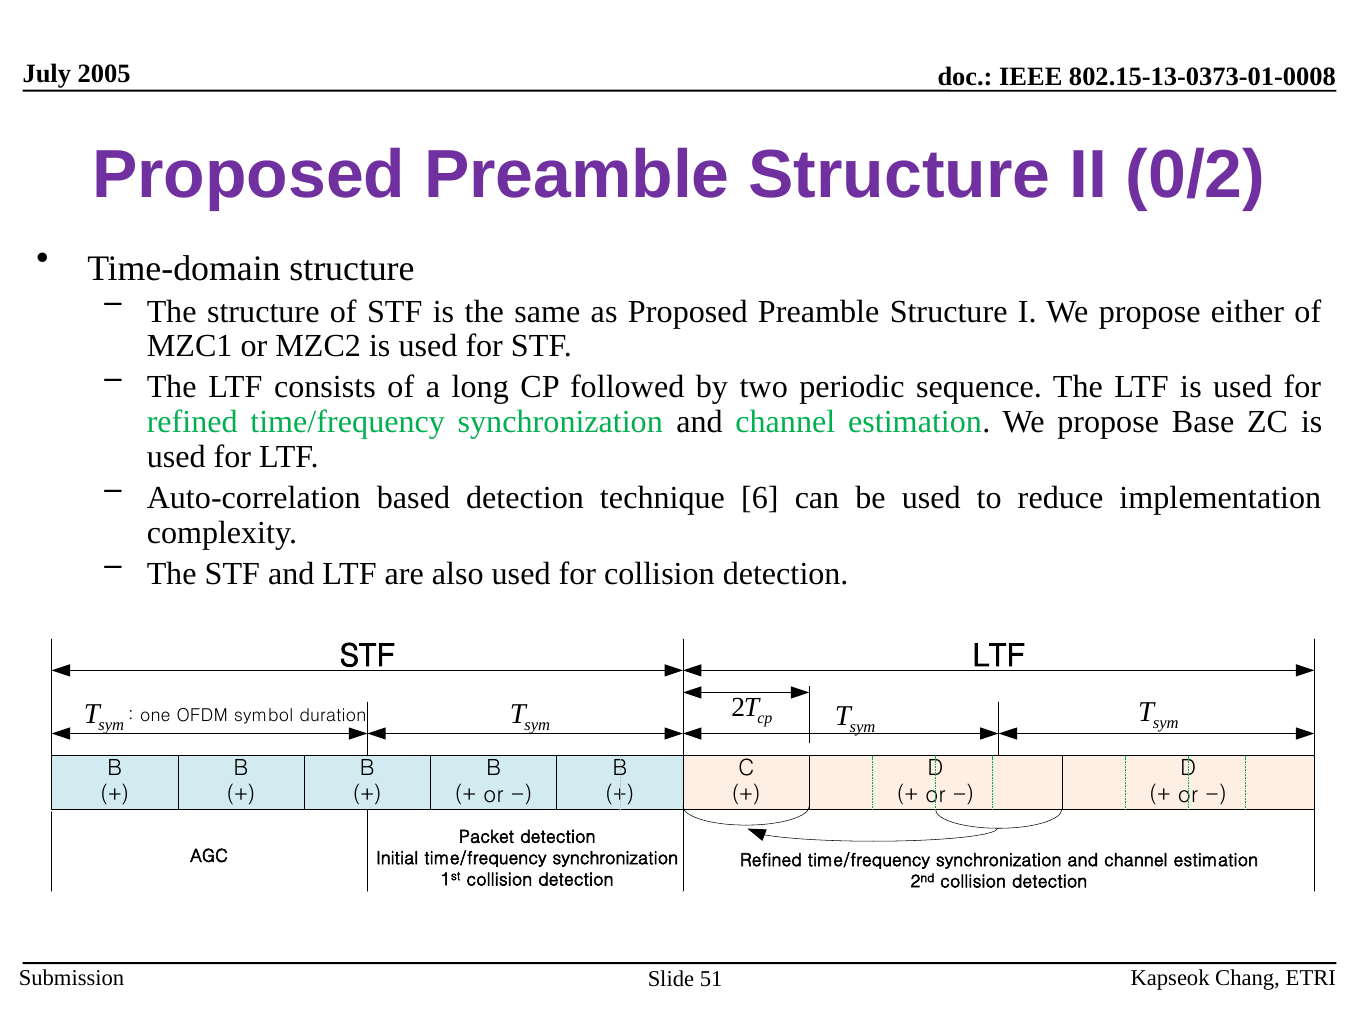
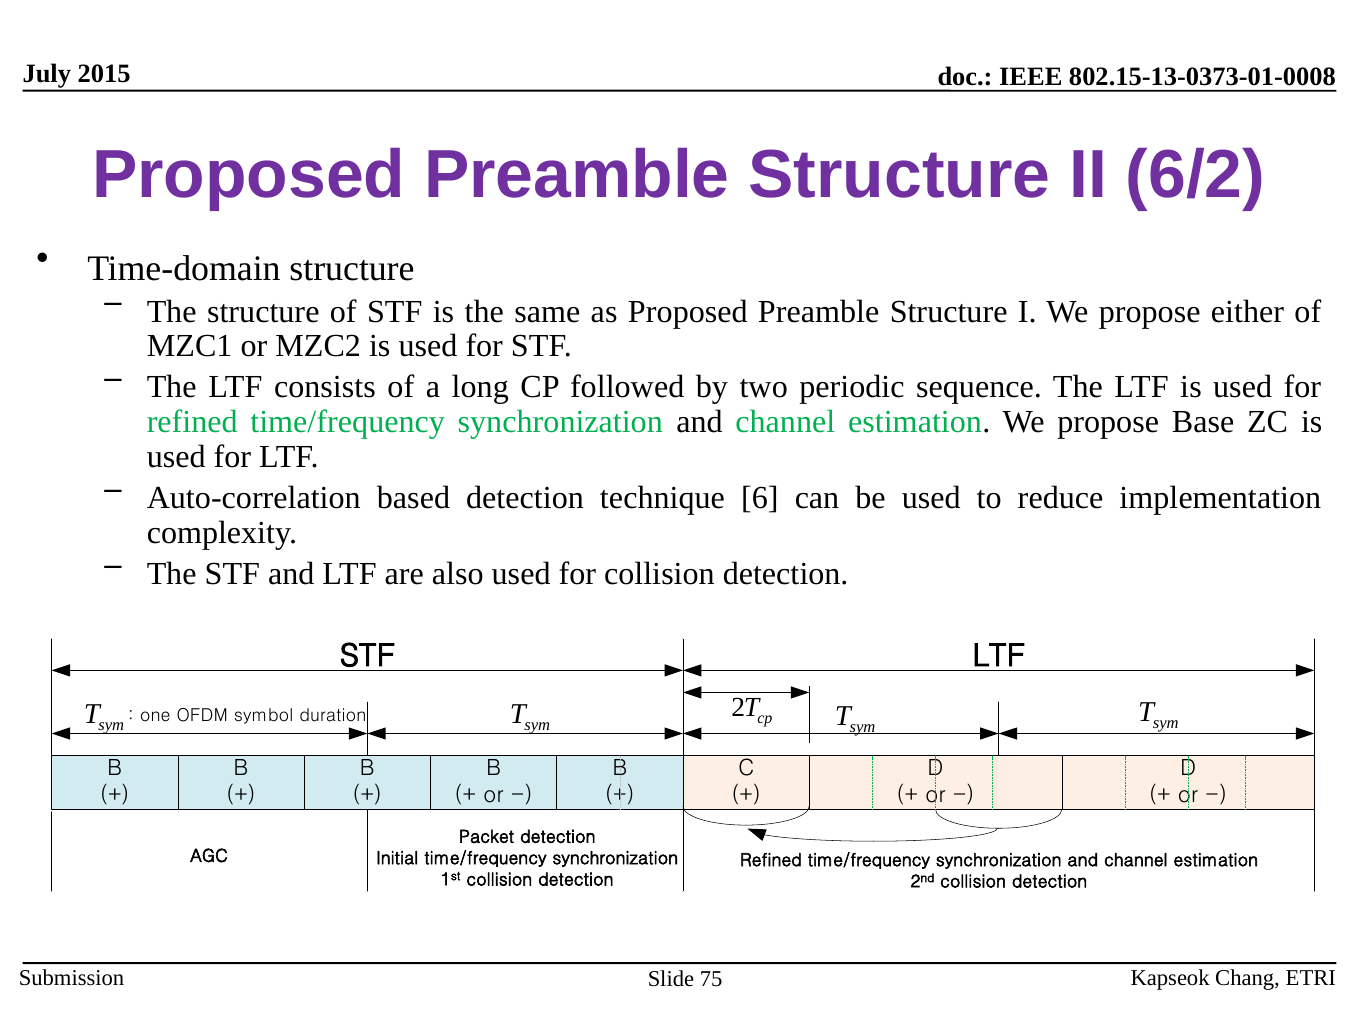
2005: 2005 -> 2015
0/2: 0/2 -> 6/2
51: 51 -> 75
